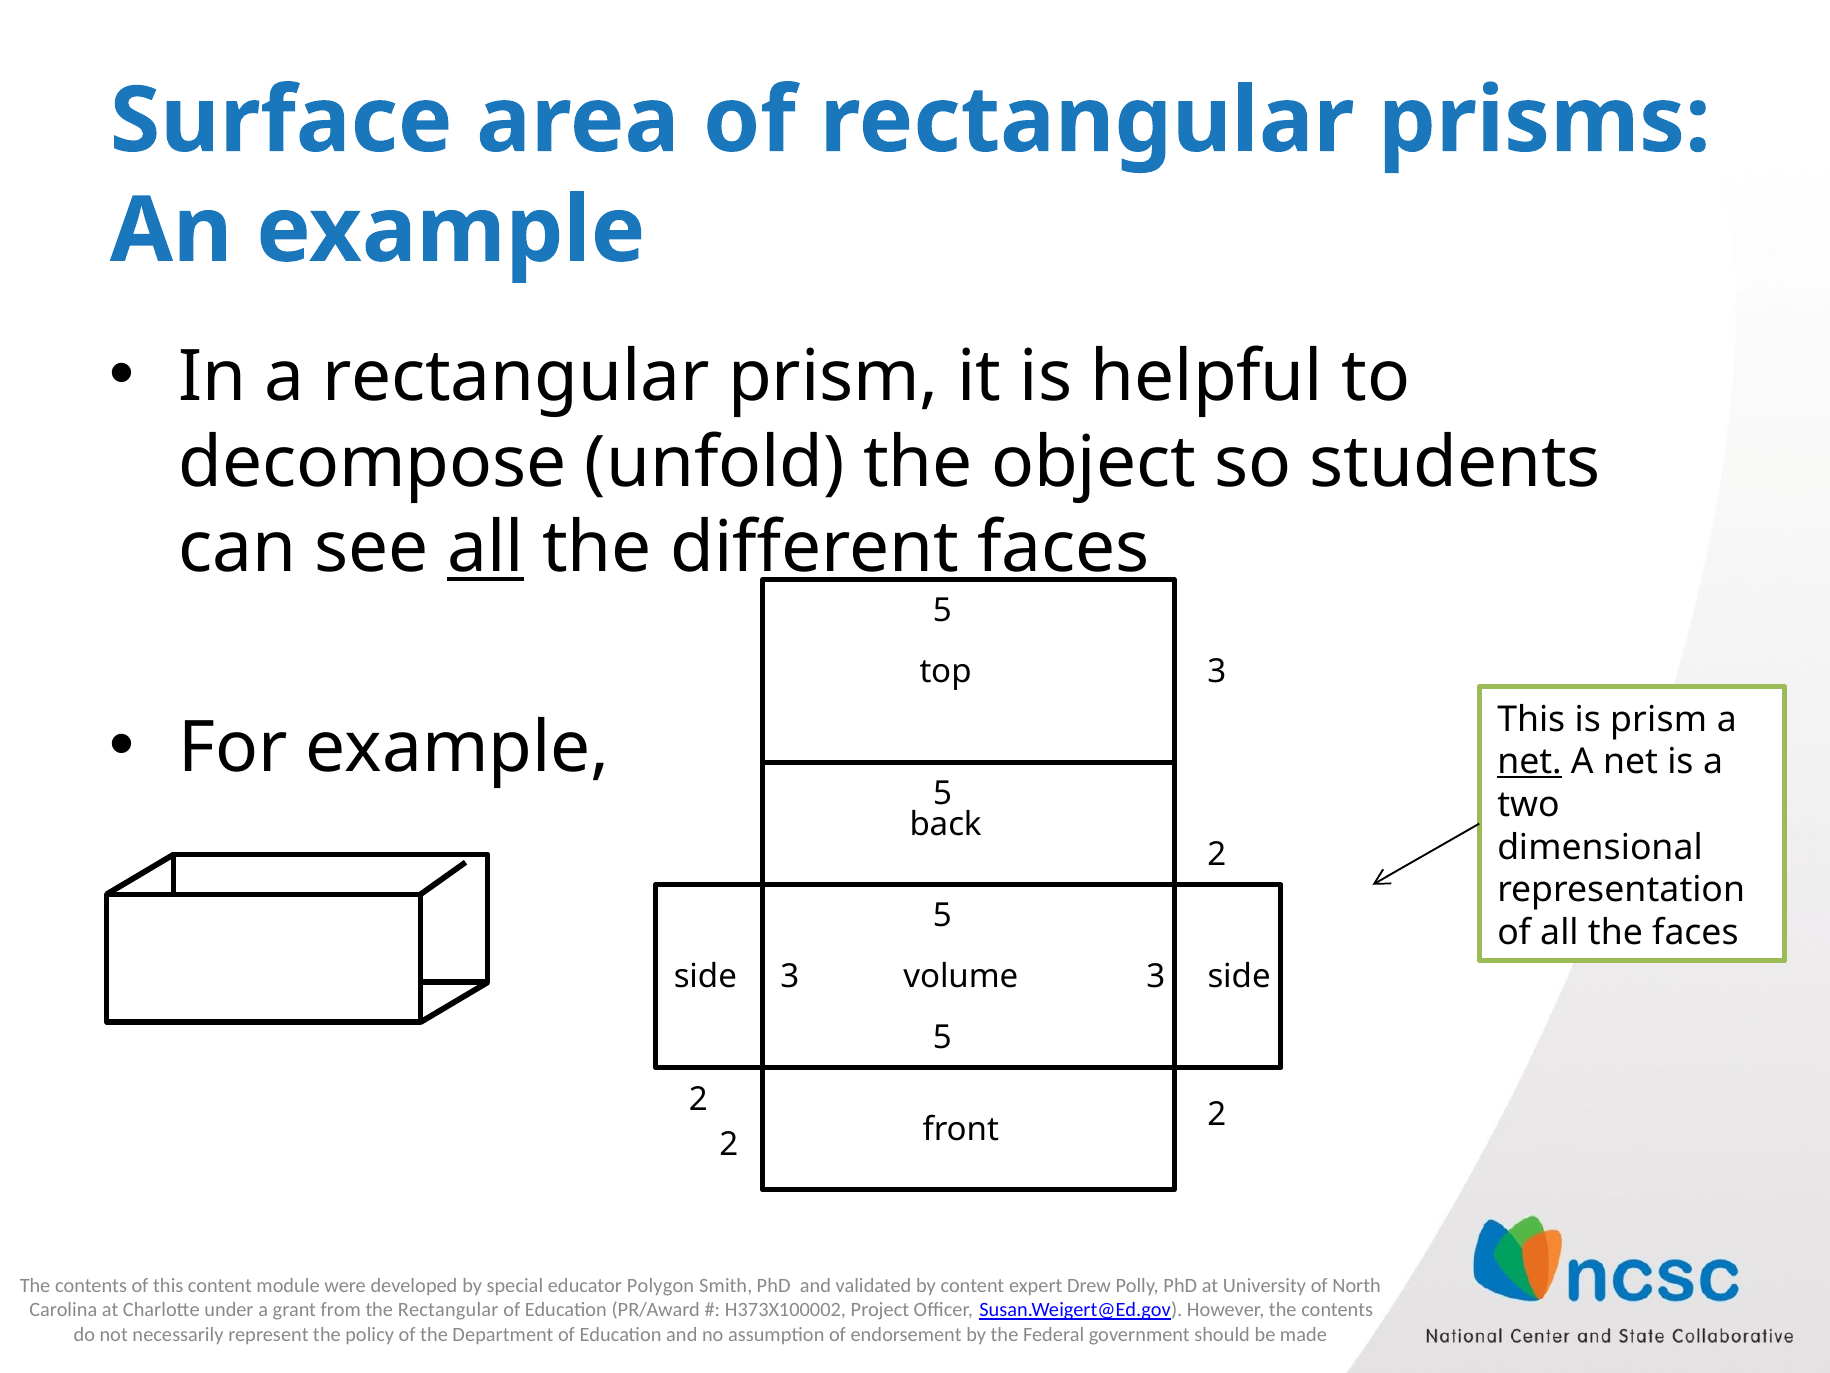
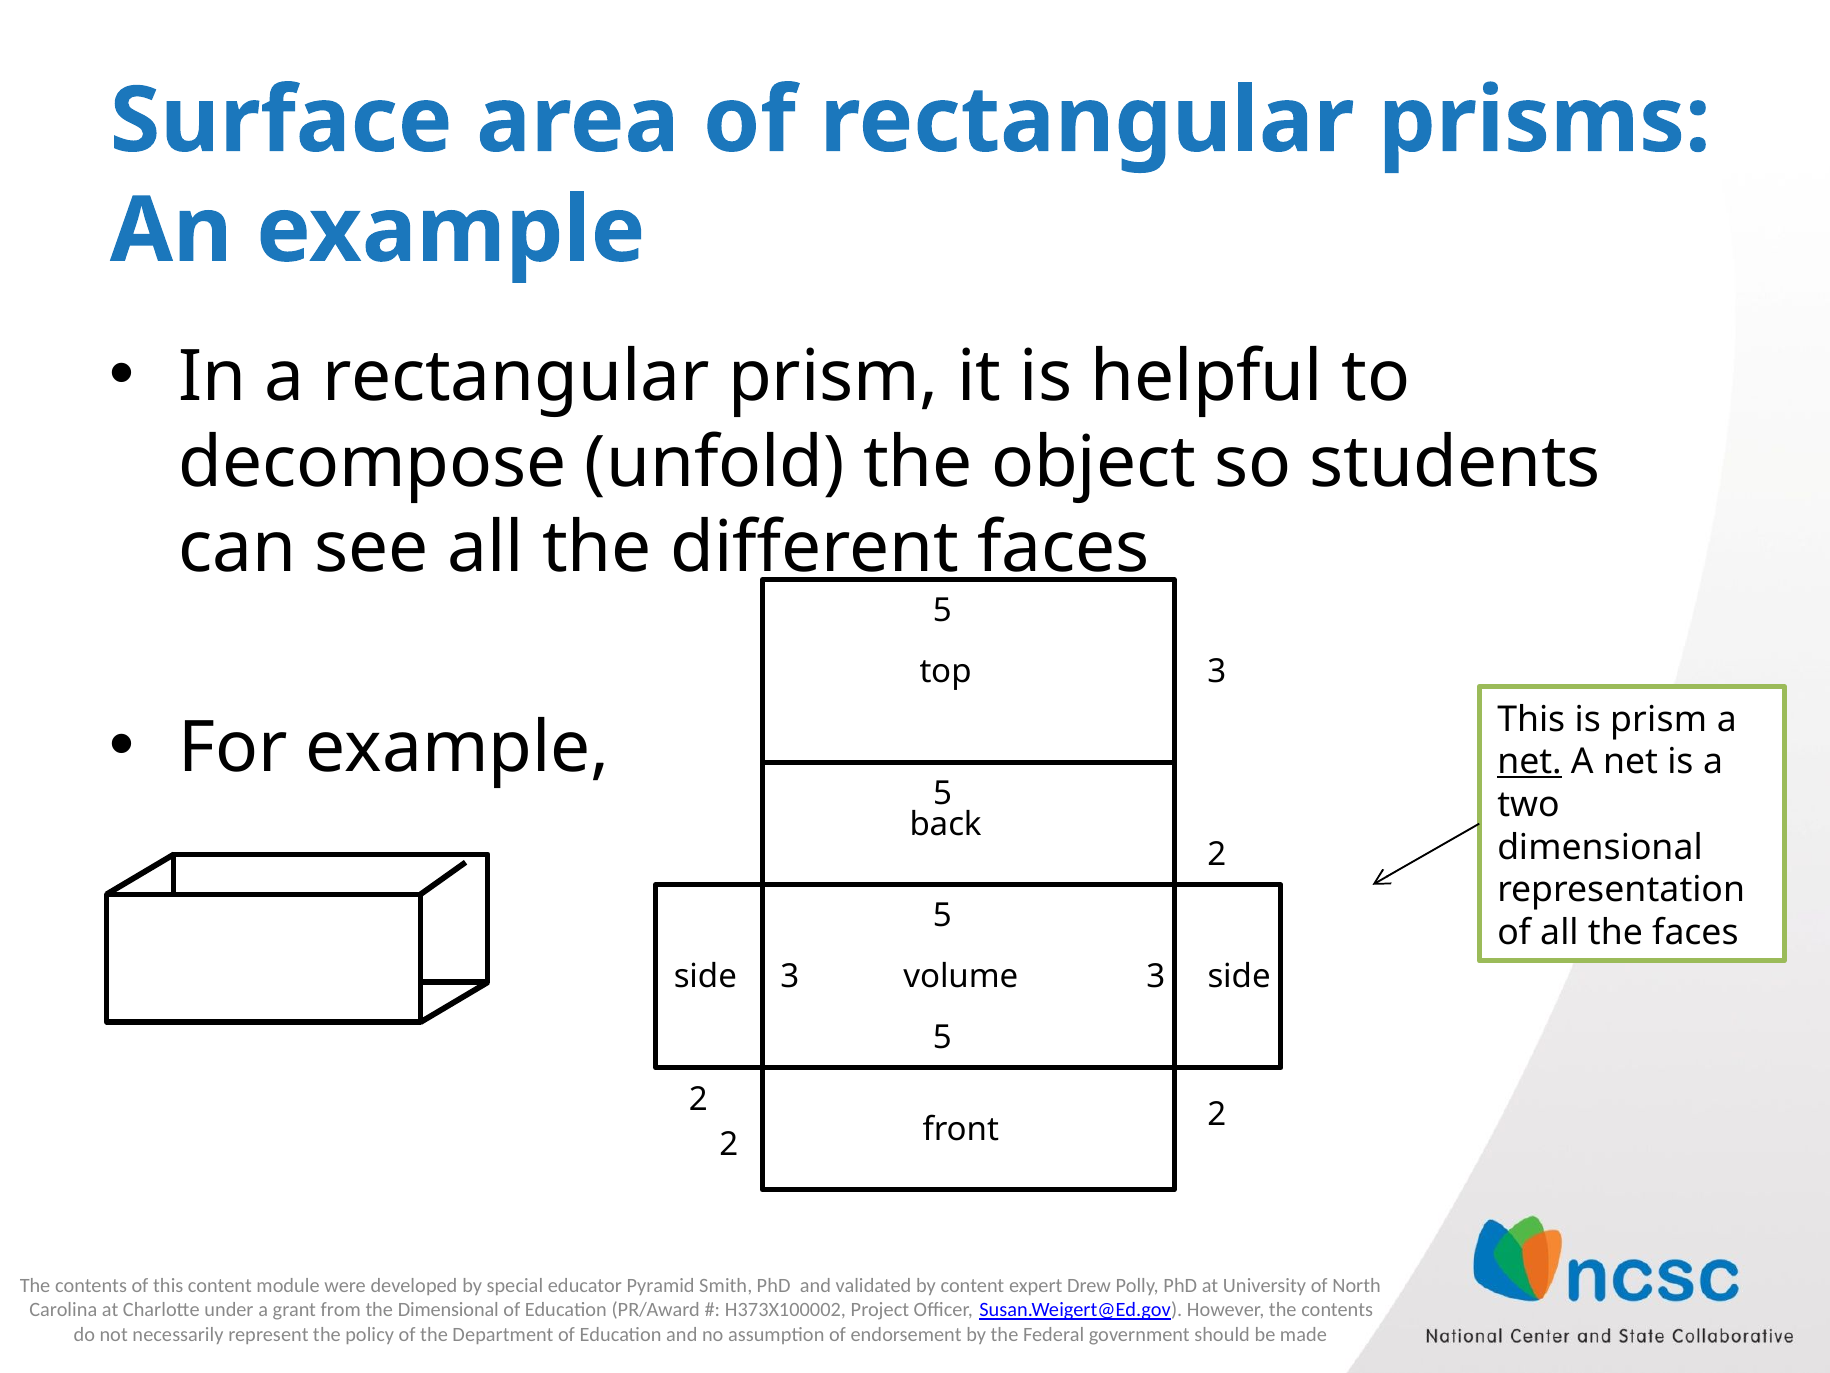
all at (486, 548) underline: present -> none
Polygon: Polygon -> Pyramid
the Rectangular: Rectangular -> Dimensional
